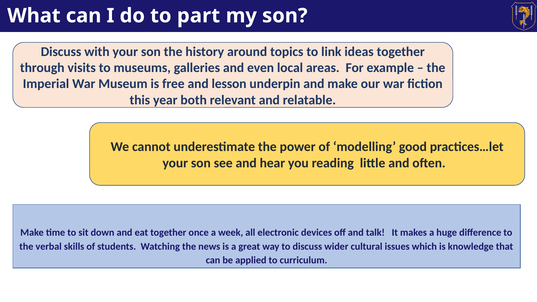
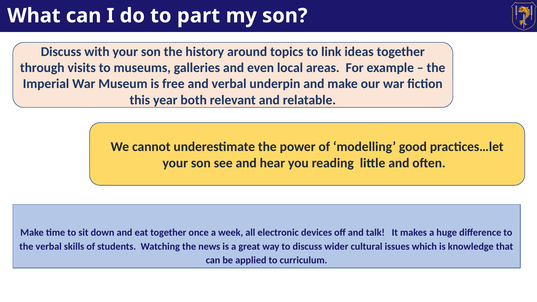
and lesson: lesson -> verbal
